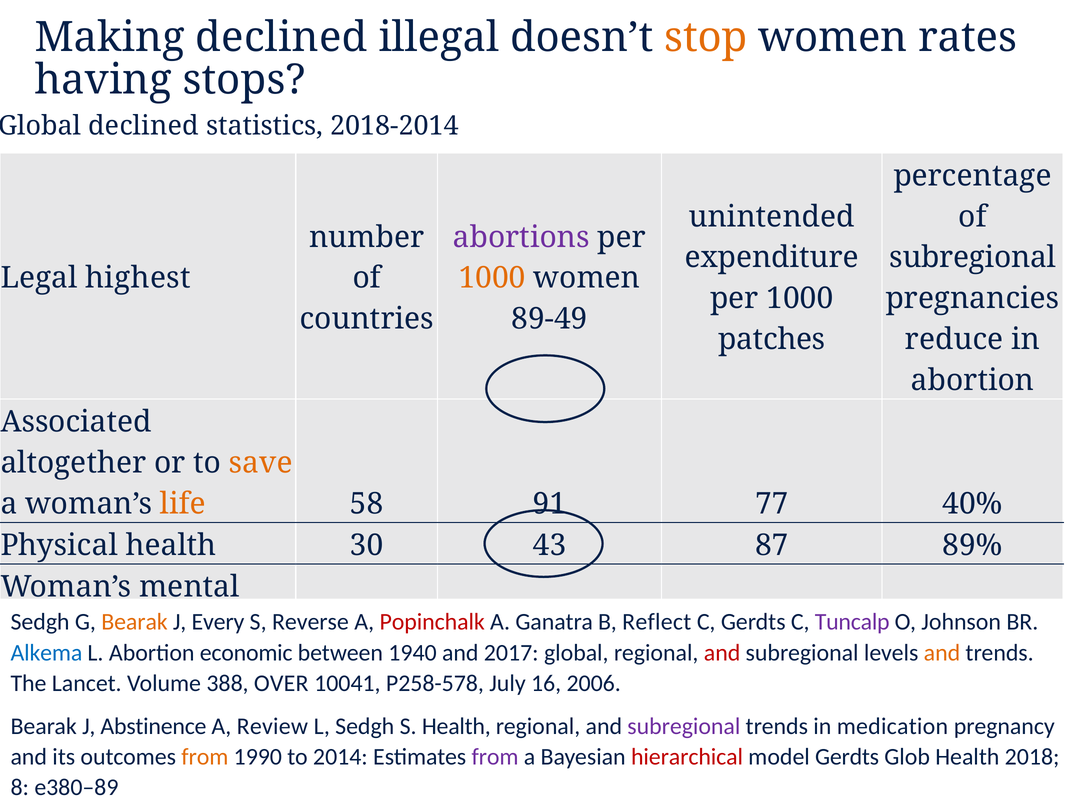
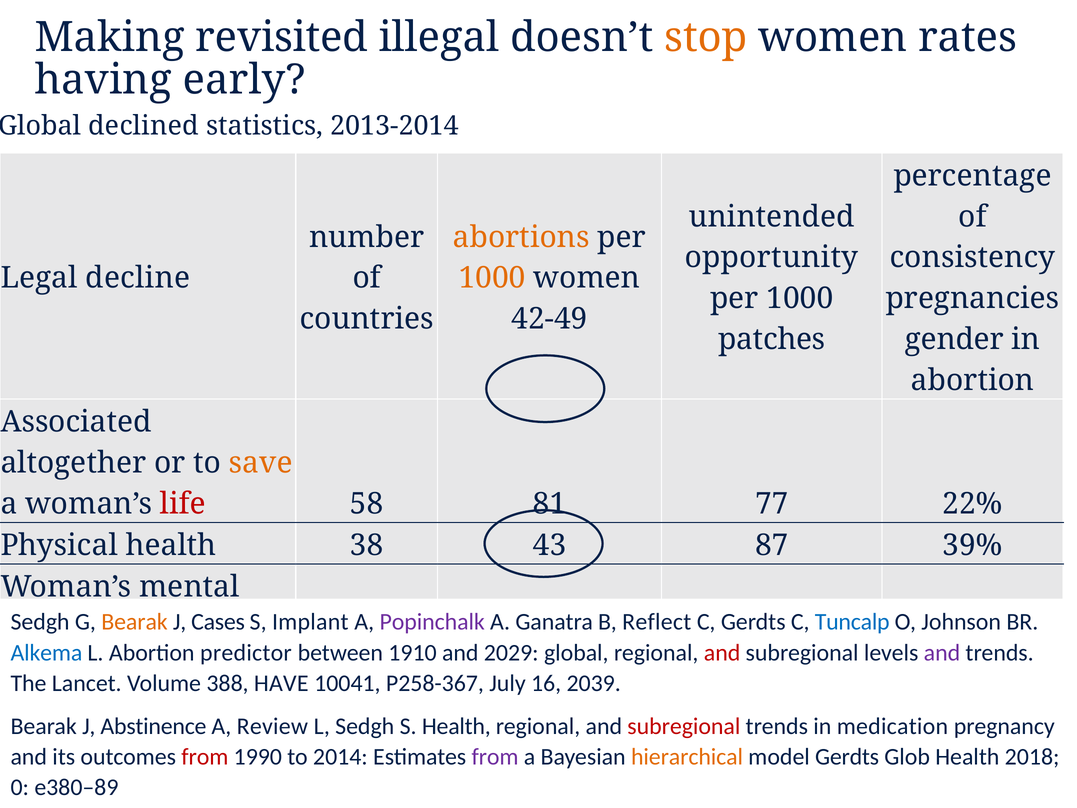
Making declined: declined -> revisited
stops: stops -> early
2018-2014: 2018-2014 -> 2013-2014
abortions colour: purple -> orange
expenditure: expenditure -> opportunity
subregional at (973, 258): subregional -> consistency
highest: highest -> decline
89-49: 89-49 -> 42-49
reduce: reduce -> gender
life colour: orange -> red
91: 91 -> 81
40%: 40% -> 22%
30: 30 -> 38
89%: 89% -> 39%
Every: Every -> Cases
Reverse: Reverse -> Implant
Popinchalk colour: red -> purple
Tuncalp colour: purple -> blue
economic: economic -> predictor
1940: 1940 -> 1910
2017: 2017 -> 2029
and at (942, 653) colour: orange -> purple
OVER: OVER -> HAVE
P258-578: P258-578 -> P258-367
2006: 2006 -> 2039
subregional at (684, 726) colour: purple -> red
from at (205, 757) colour: orange -> red
hierarchical colour: red -> orange
8: 8 -> 0
